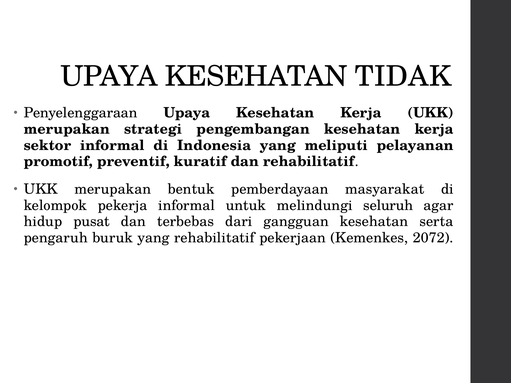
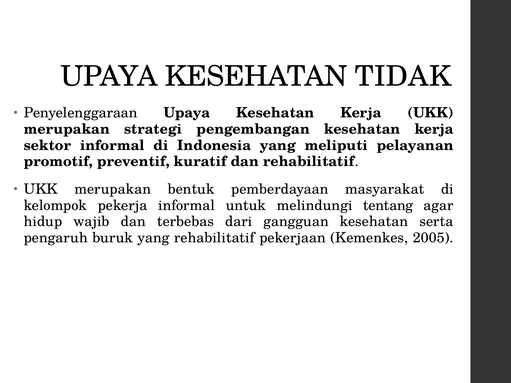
seluruh: seluruh -> tentang
pusat: pusat -> wajib
2072: 2072 -> 2005
